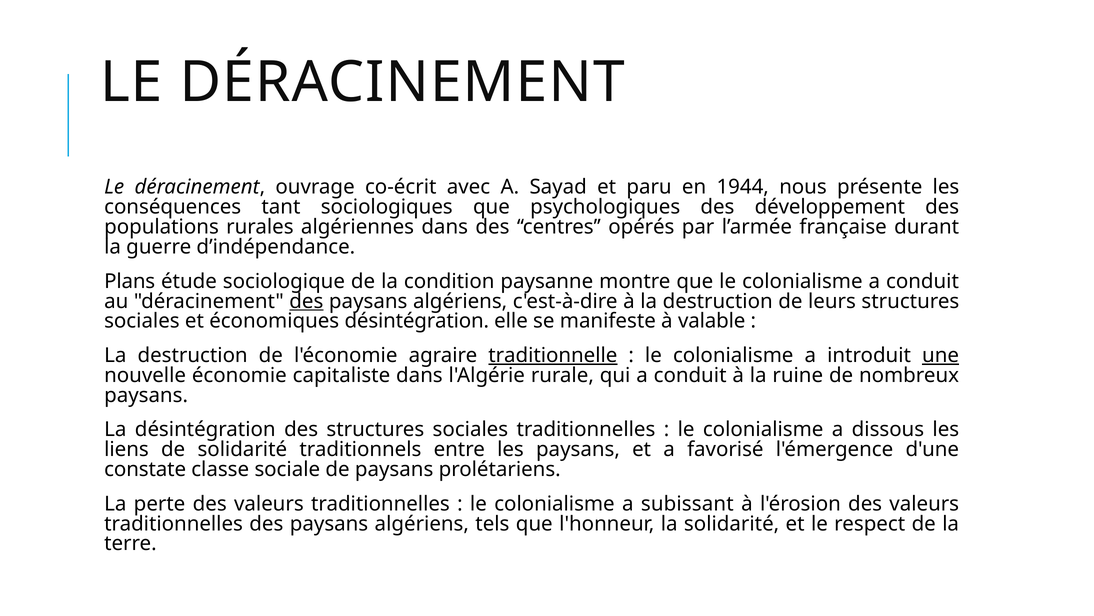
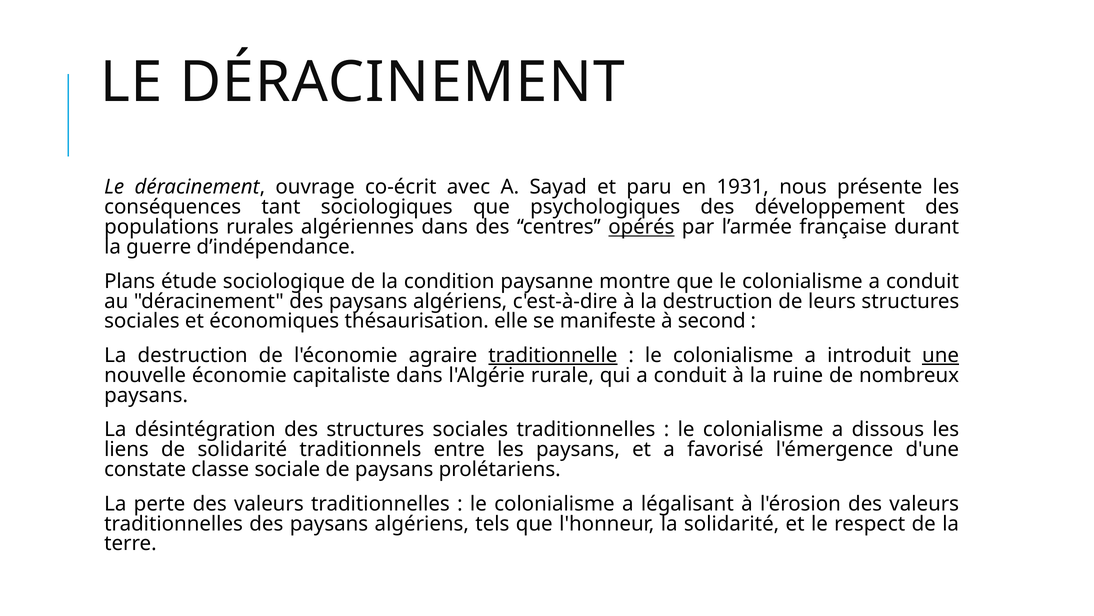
1944: 1944 -> 1931
opérés underline: none -> present
des at (306, 301) underline: present -> none
économiques désintégration: désintégration -> thésaurisation
valable: valable -> second
subissant: subissant -> légalisant
